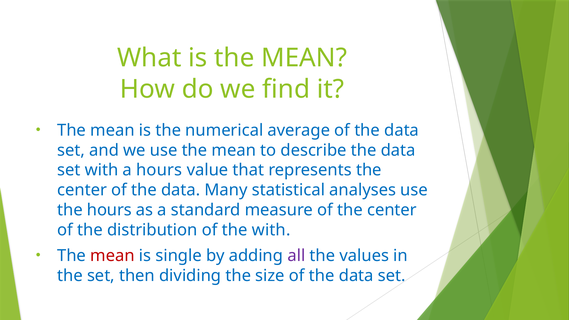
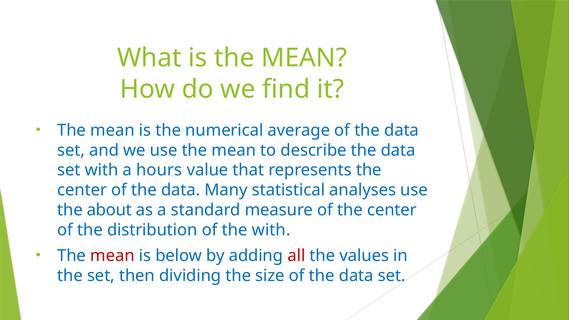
the hours: hours -> about
single: single -> below
all colour: purple -> red
